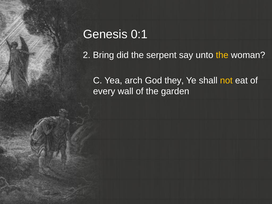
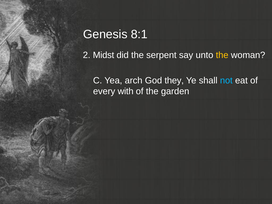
0:1: 0:1 -> 8:1
Bring: Bring -> Midst
not colour: yellow -> light blue
wall: wall -> with
